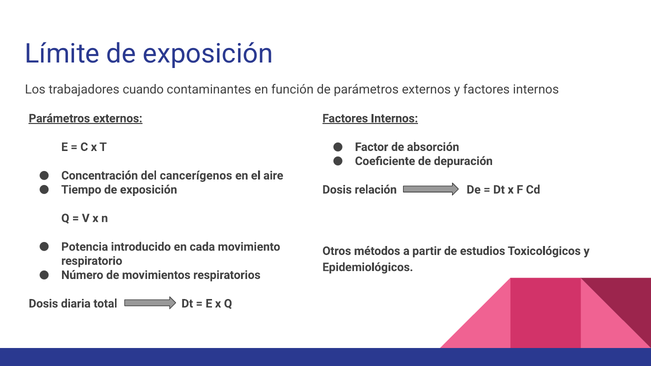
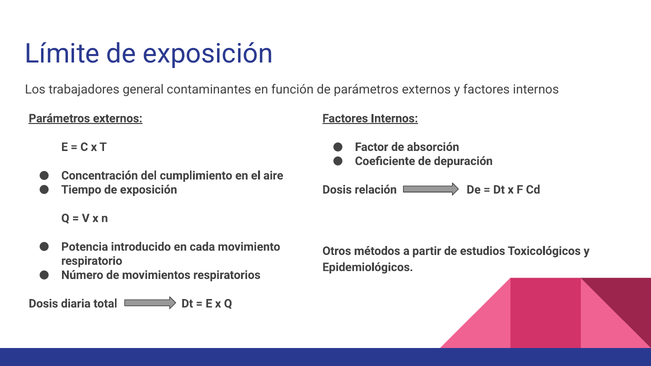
cuando: cuando -> general
cancerígenos: cancerígenos -> cumplimiento
